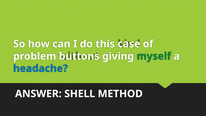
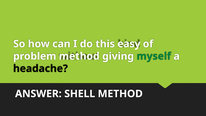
case: case -> easy
problem buttons: buttons -> method
headache colour: blue -> black
